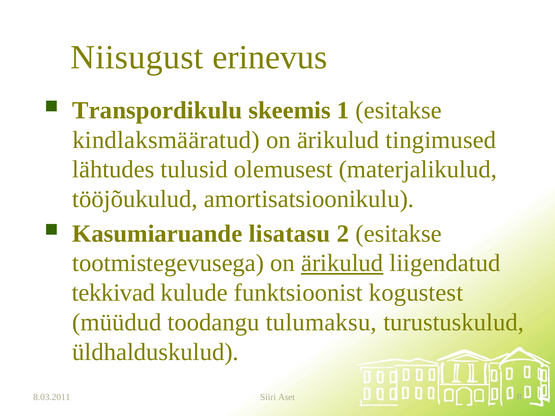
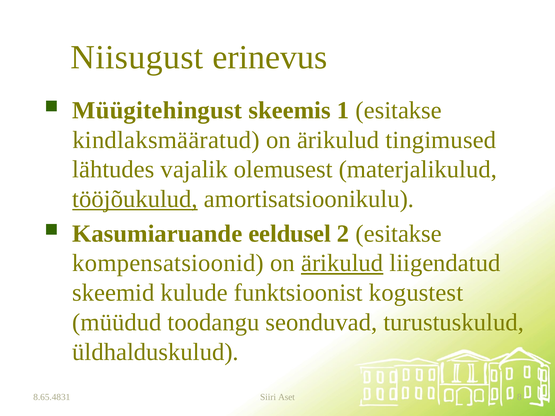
Transpordikulu: Transpordikulu -> Müügitehingust
tulusid: tulusid -> vajalik
tööjõukulud underline: none -> present
lisatasu: lisatasu -> eeldusel
tootmistegevusega: tootmistegevusega -> kompensatsioonid
tekkivad: tekkivad -> skeemid
tulumaksu: tulumaksu -> seonduvad
8.03.2011: 8.03.2011 -> 8.65.4831
